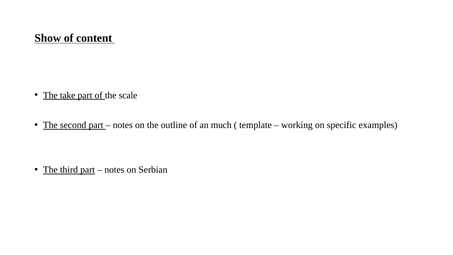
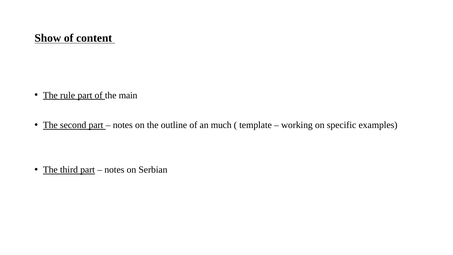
take: take -> rule
scale: scale -> main
